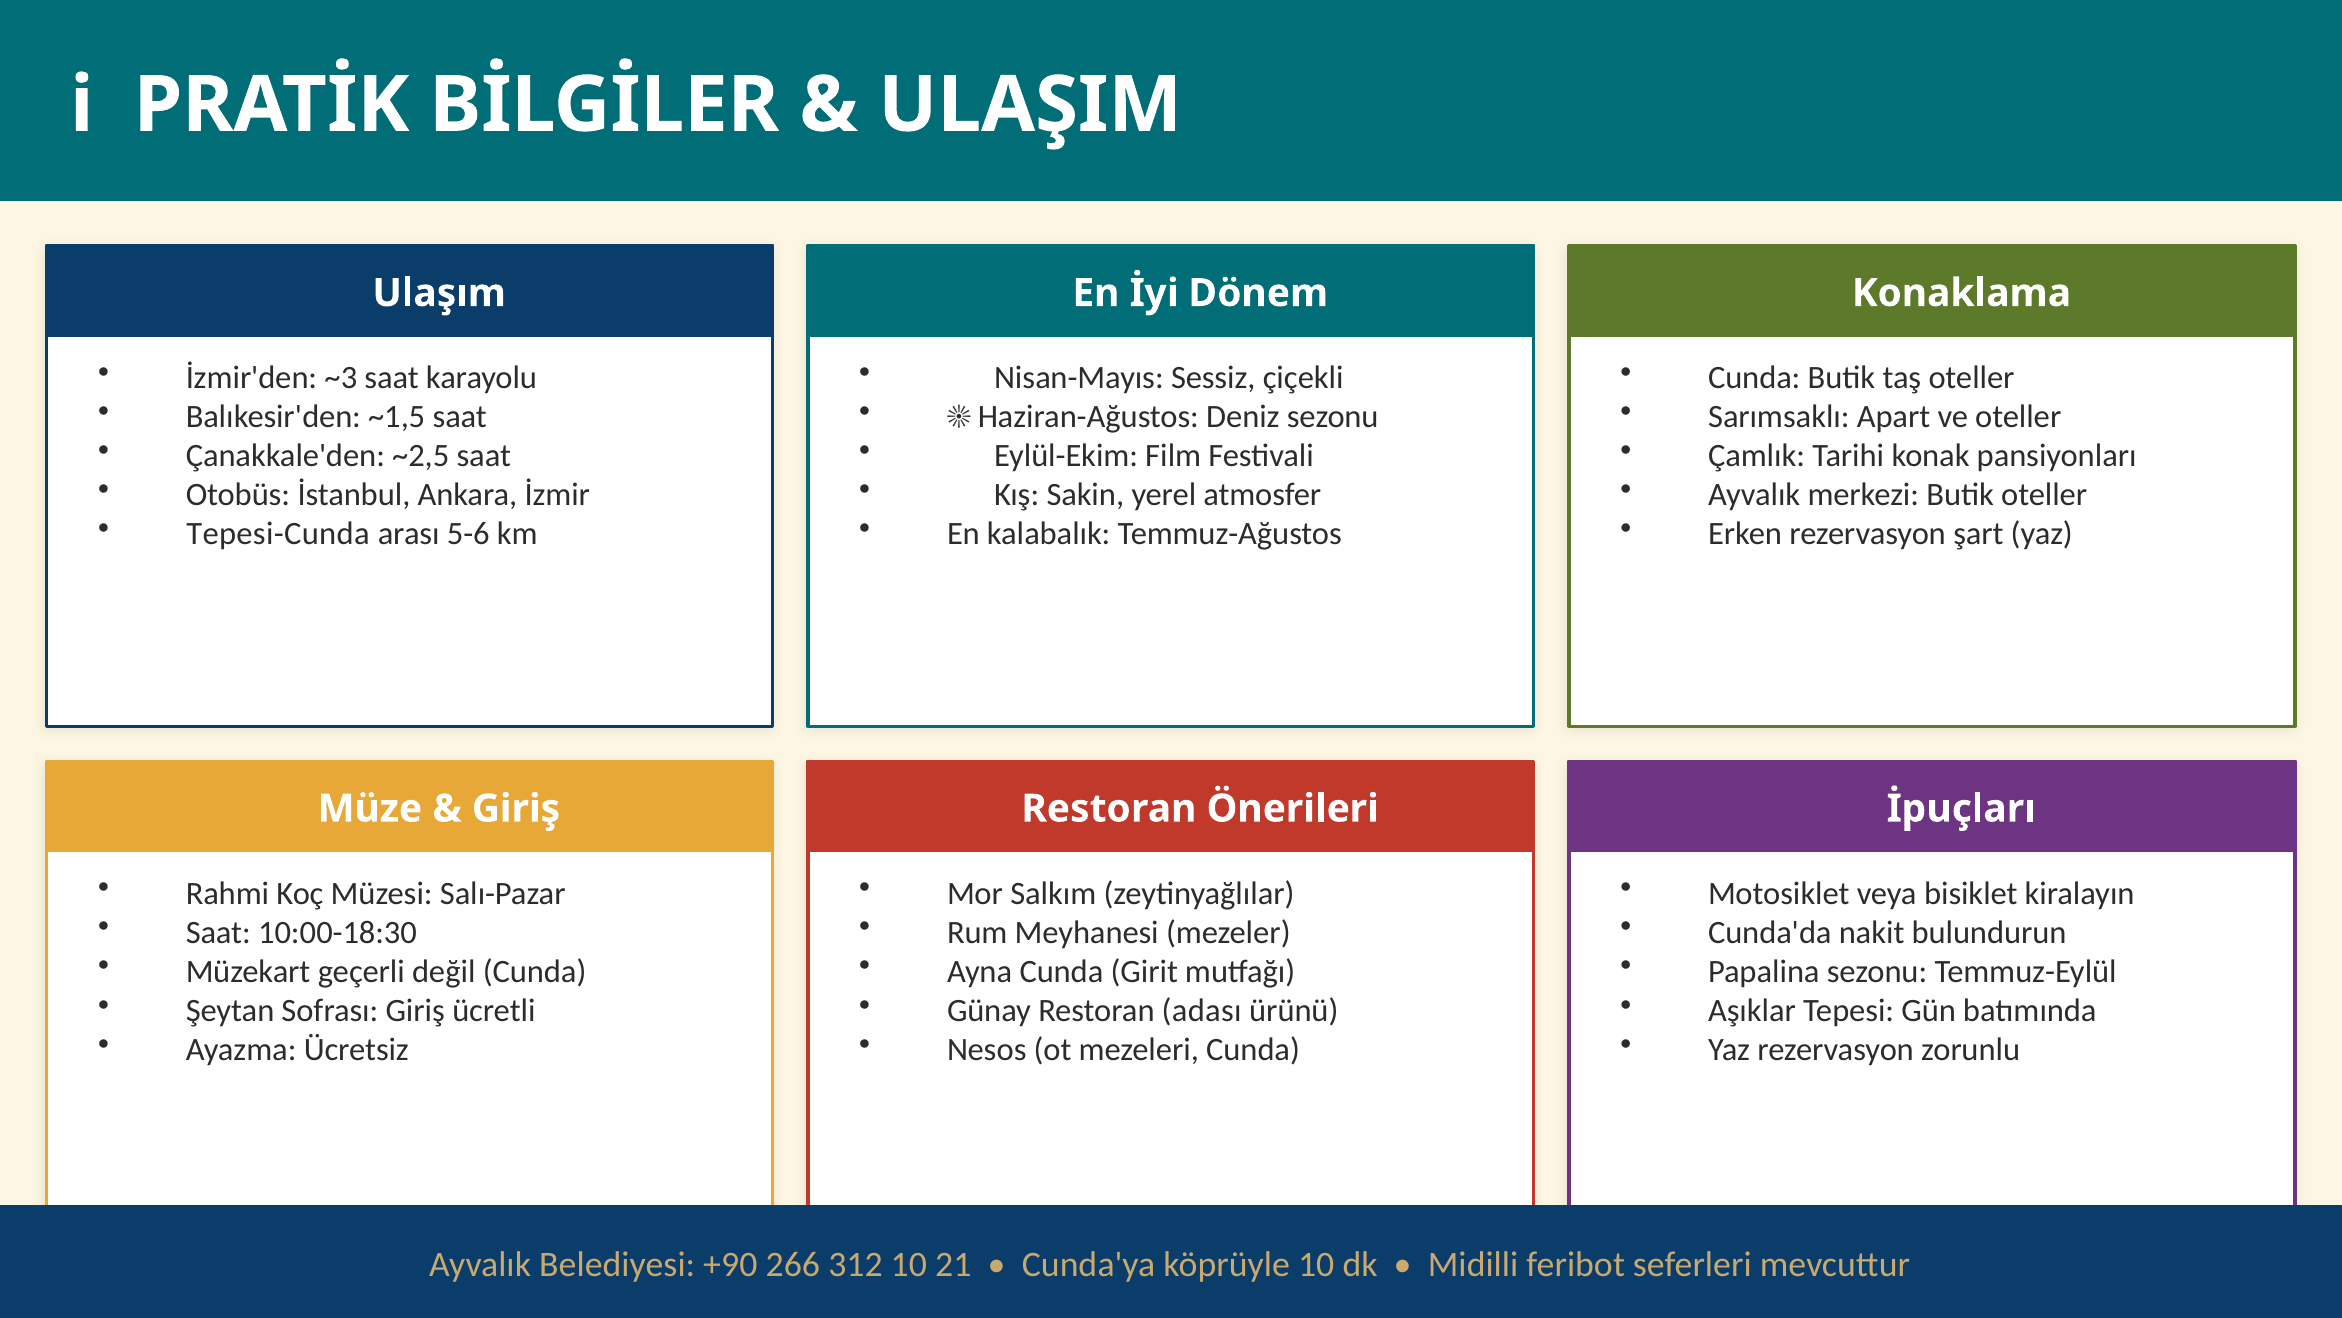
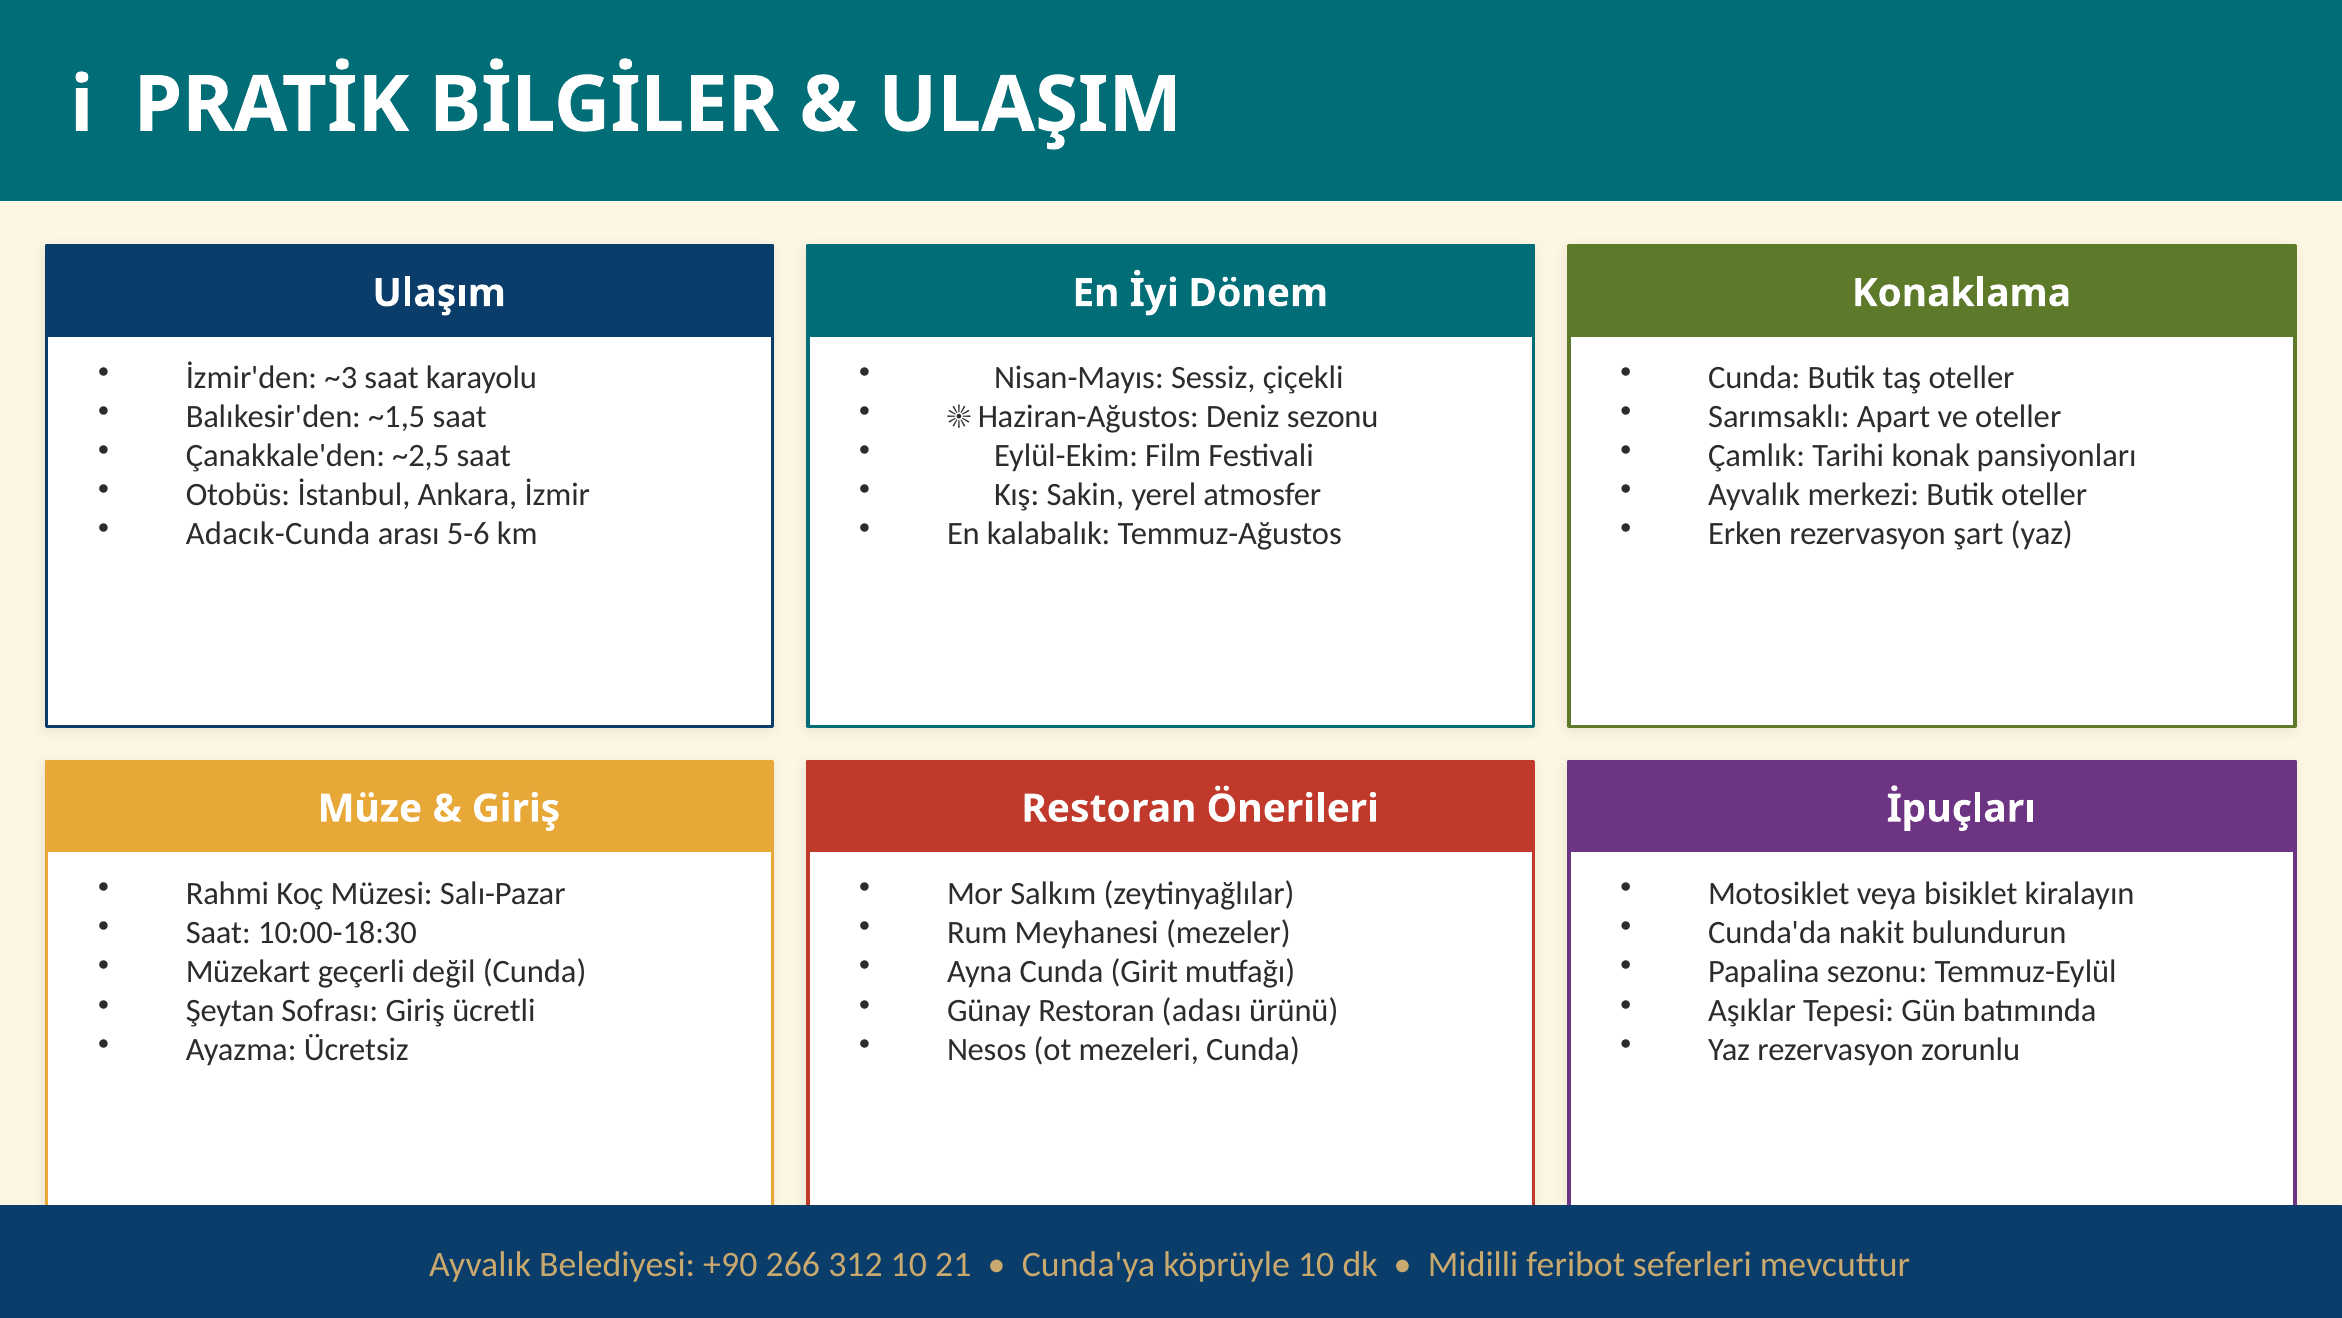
Tepesi-Cunda: Tepesi-Cunda -> Adacık-Cunda
